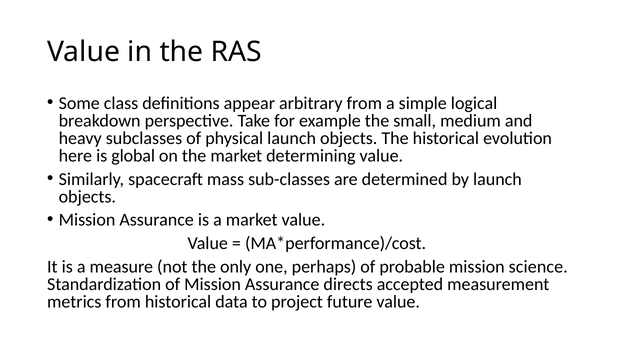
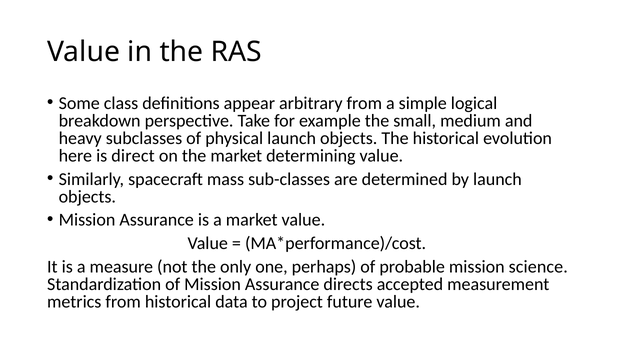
global: global -> direct
